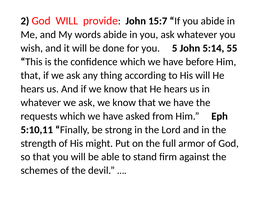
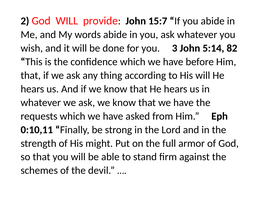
5: 5 -> 3
55: 55 -> 82
5:10,11: 5:10,11 -> 0:10,11
